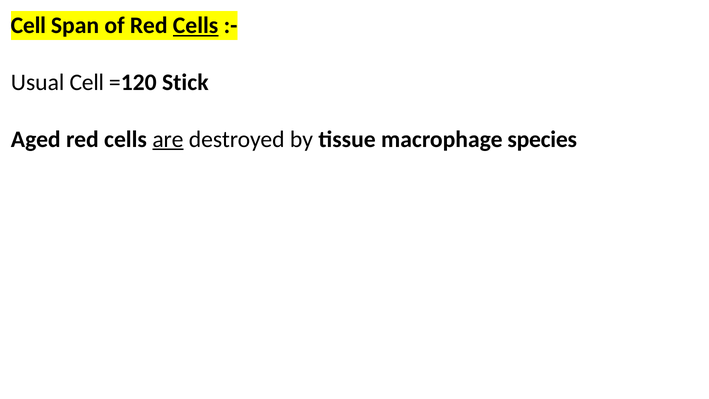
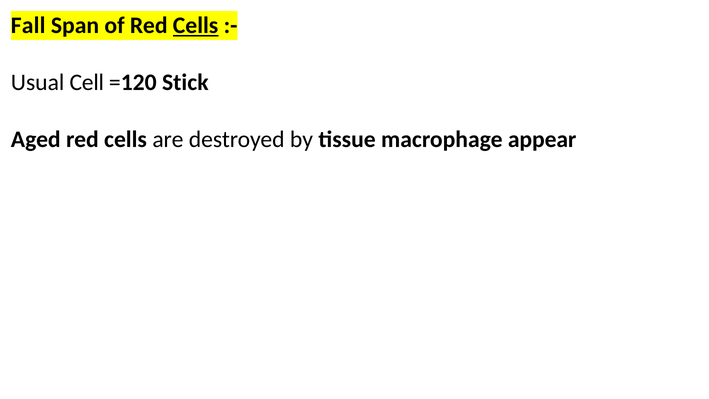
Cell at (28, 26): Cell -> Fall
are underline: present -> none
species: species -> appear
